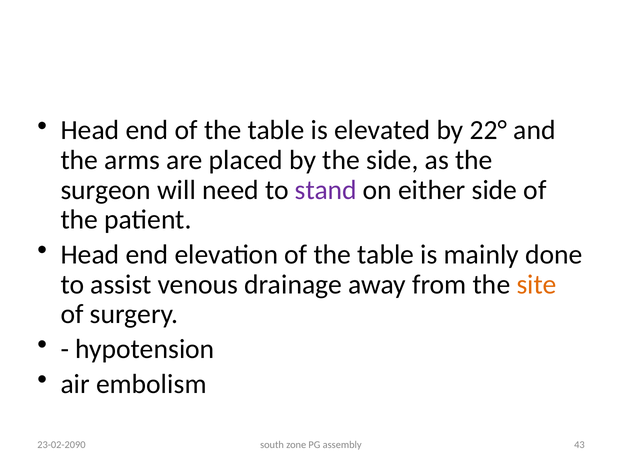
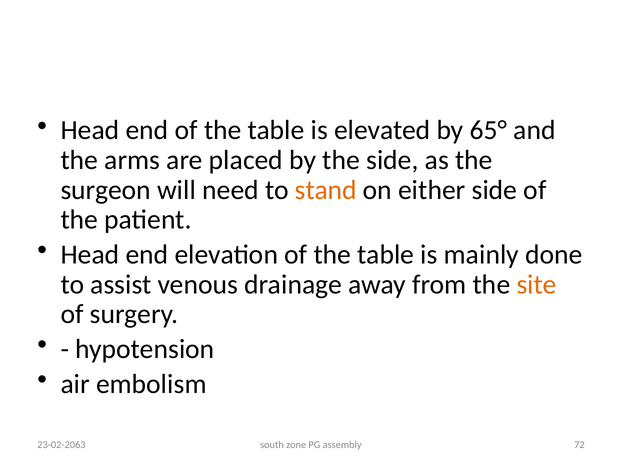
22°: 22° -> 65°
stand colour: purple -> orange
43: 43 -> 72
23-02-2090: 23-02-2090 -> 23-02-2063
